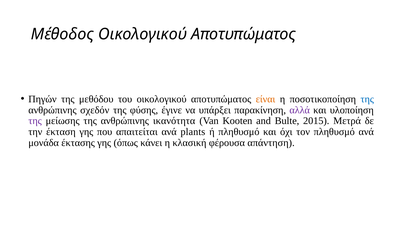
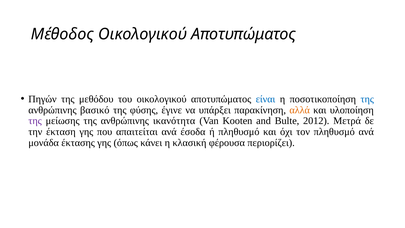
είναι colour: orange -> blue
σχεδόν: σχεδόν -> βασικό
αλλά colour: purple -> orange
2015: 2015 -> 2012
plants: plants -> έσοδα
απάντηση: απάντηση -> περιορίζει
